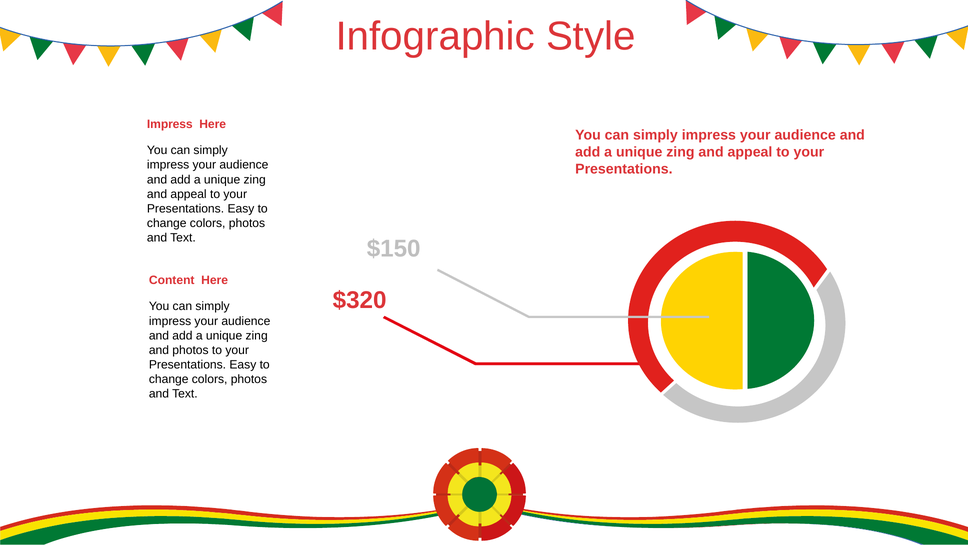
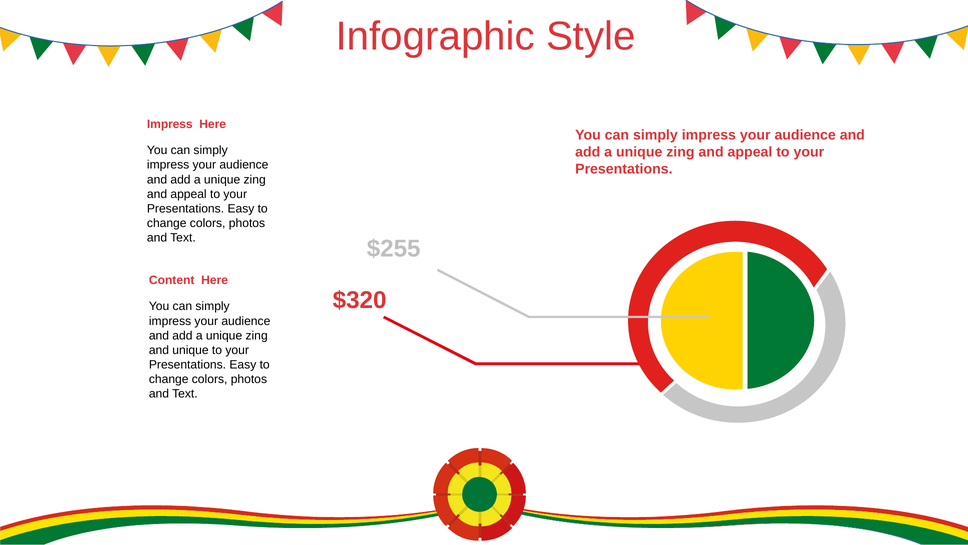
$150: $150 -> $255
and photos: photos -> unique
